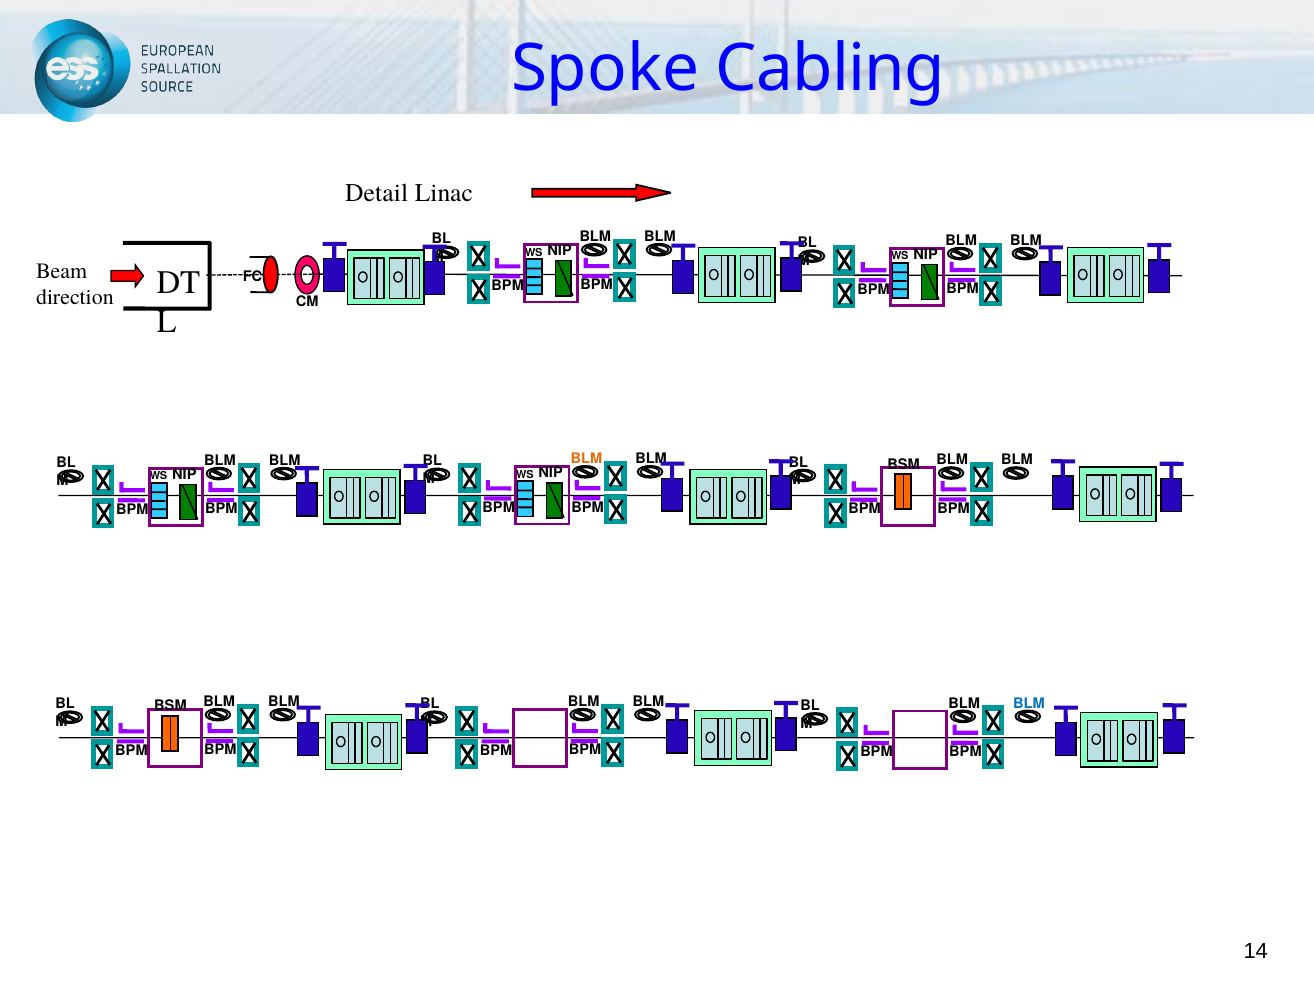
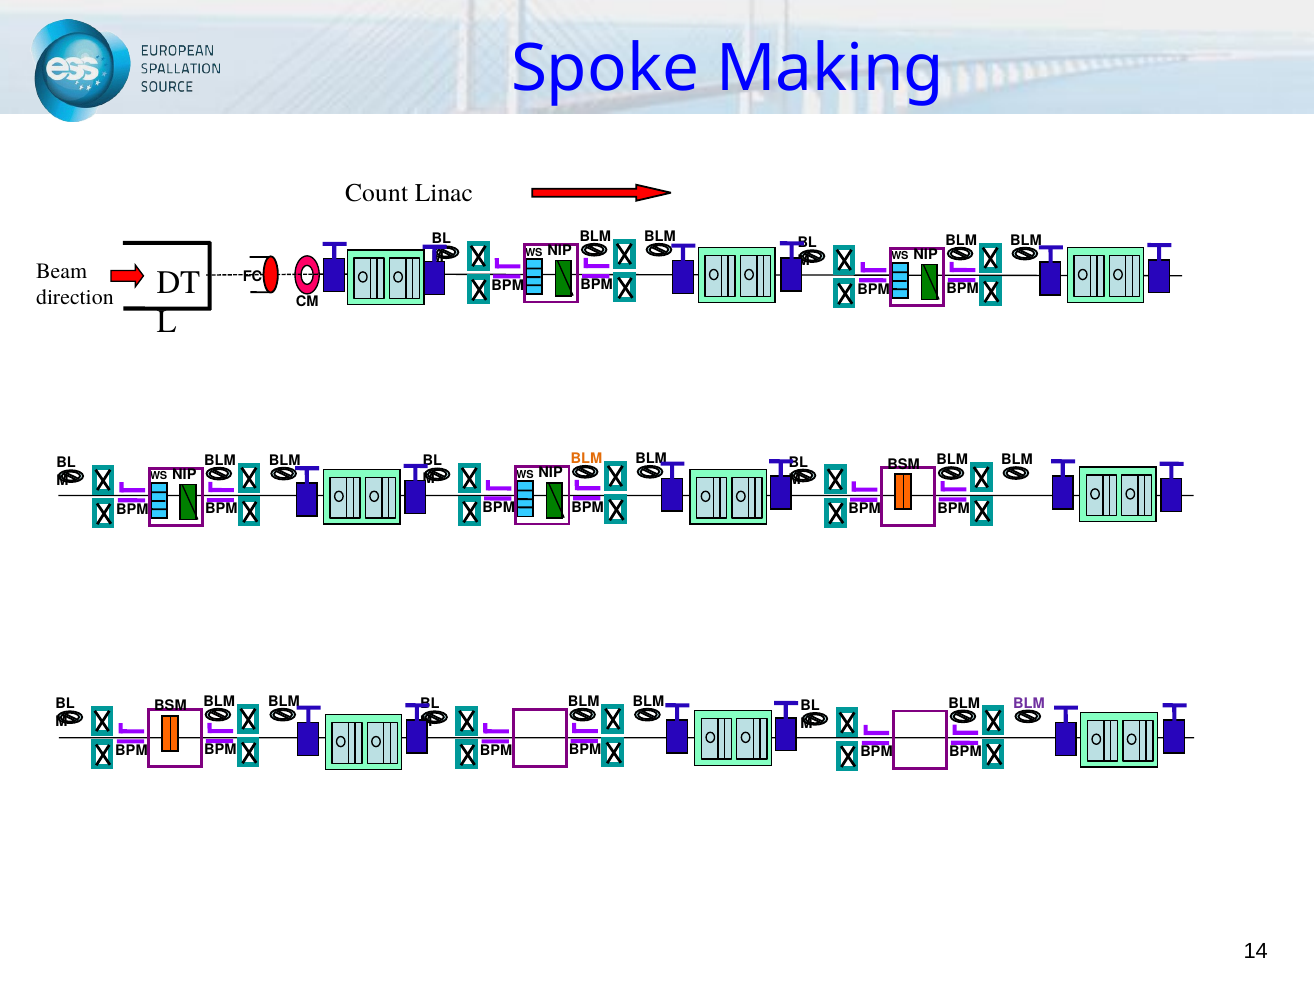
Cabling: Cabling -> Making
Detail: Detail -> Count
BLM at (1029, 704) colour: blue -> purple
